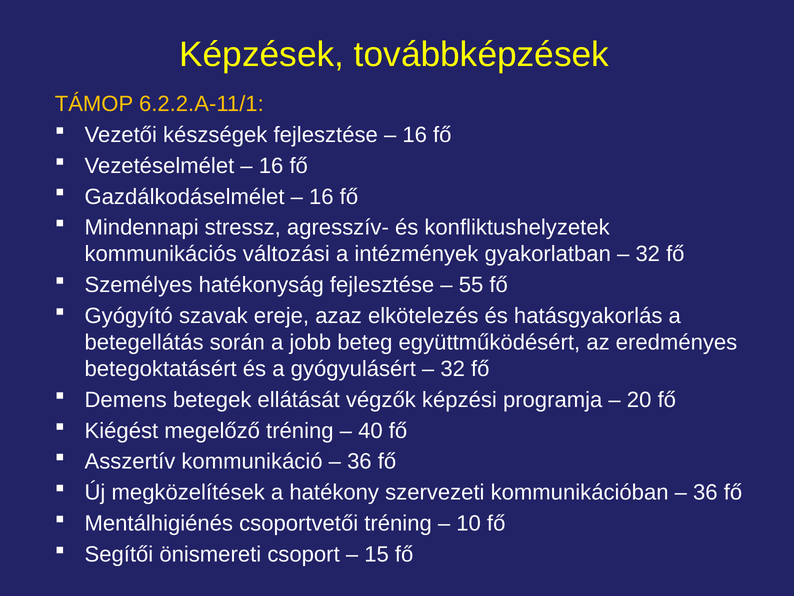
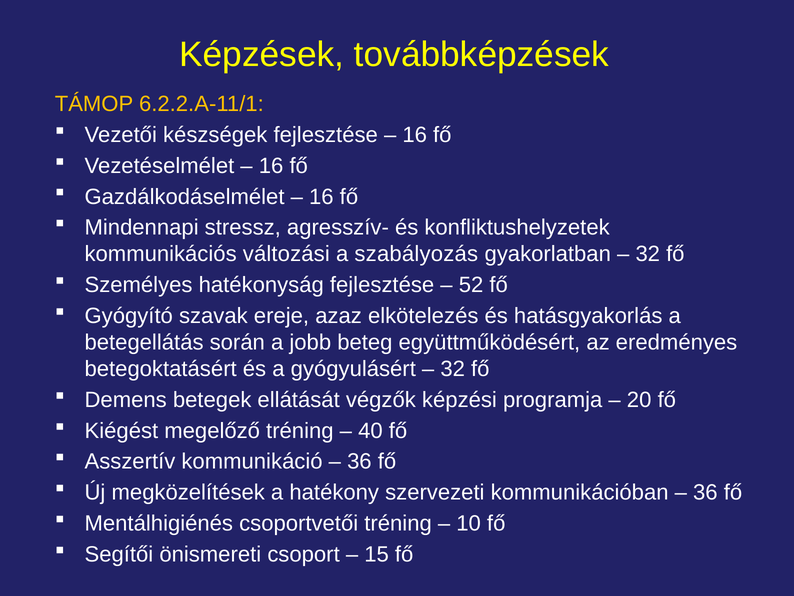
intézmények: intézmények -> szabályozás
55: 55 -> 52
